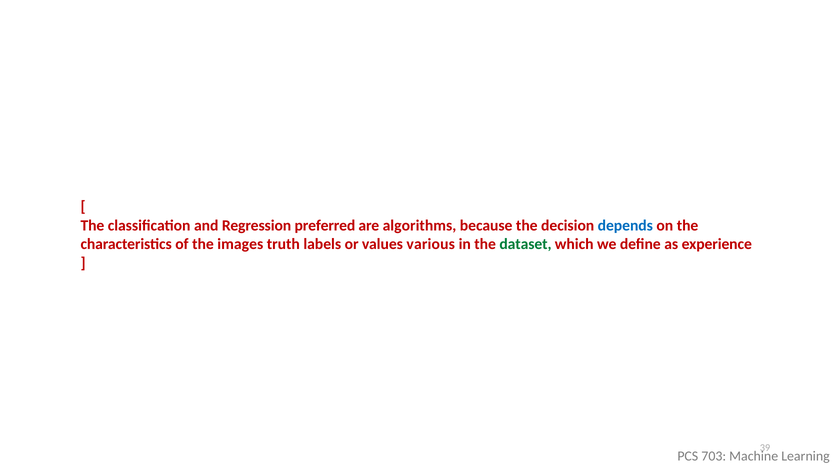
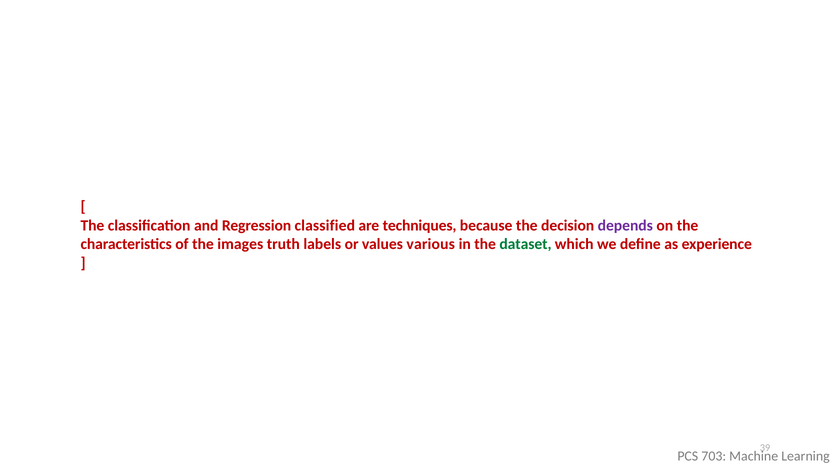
preferred: preferred -> classified
algorithms: algorithms -> techniques
depends colour: blue -> purple
